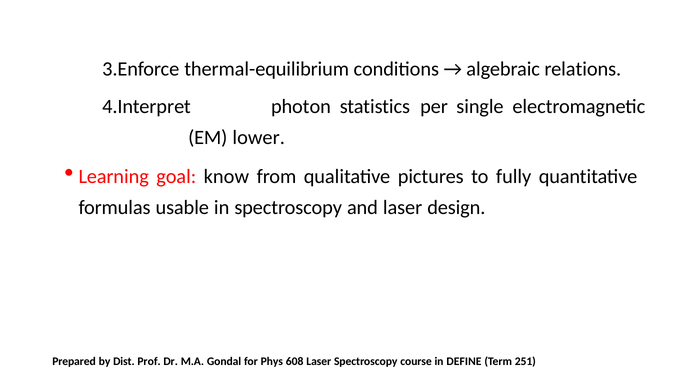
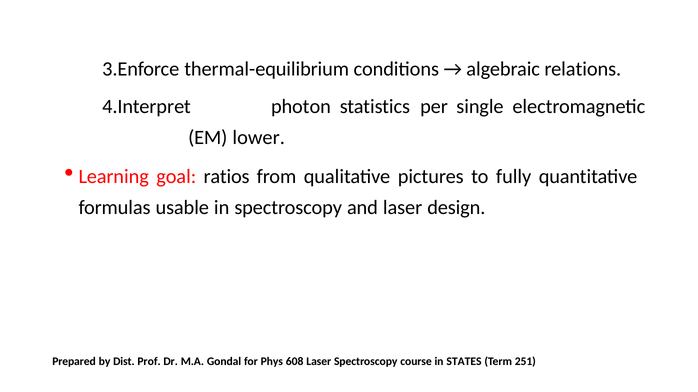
know: know -> ratios
DEFINE: DEFINE -> STATES
